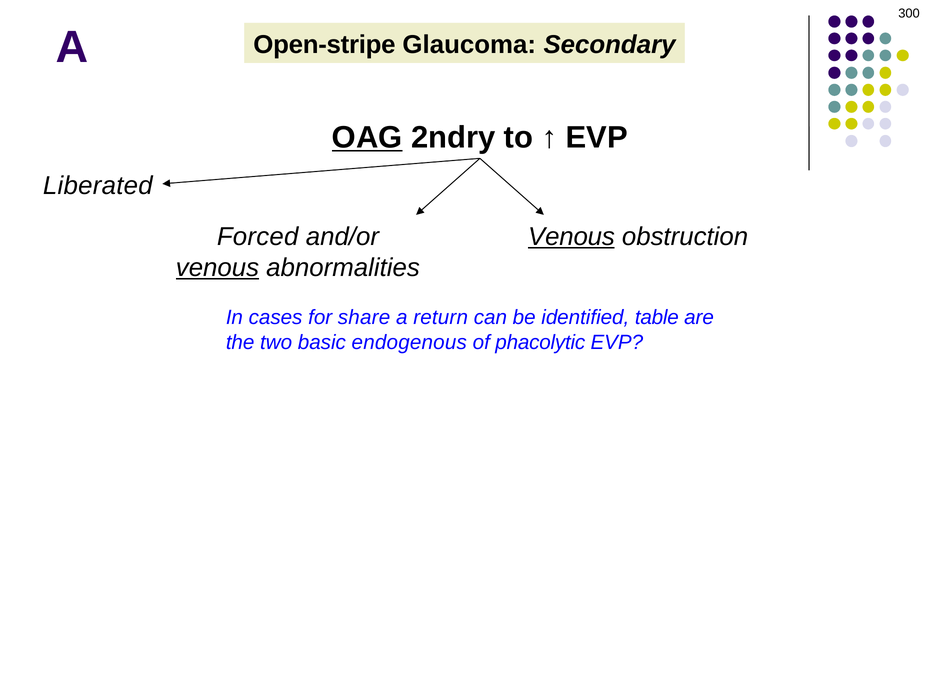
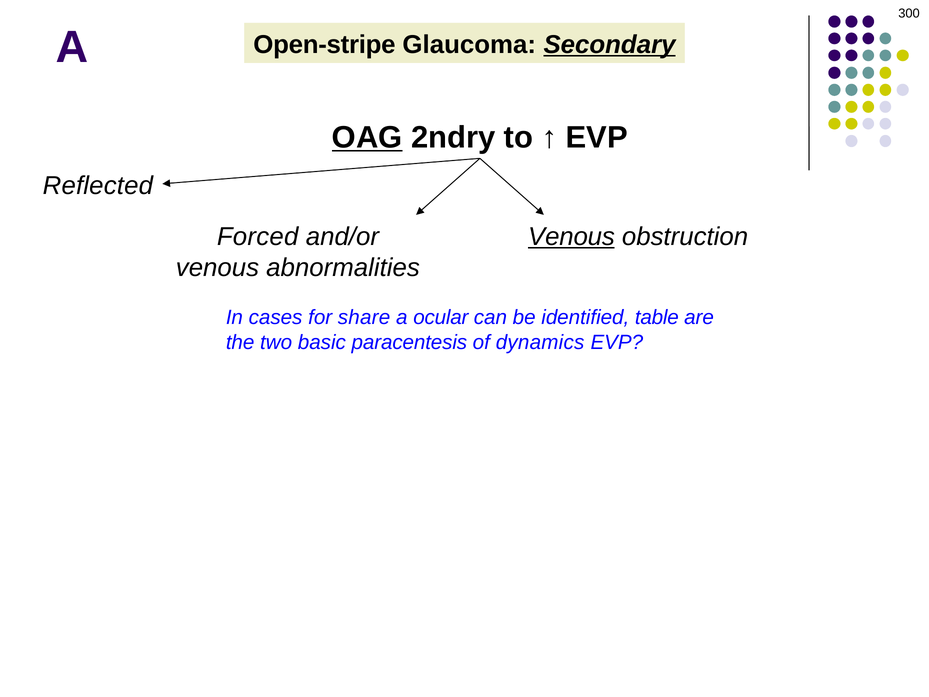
Secondary underline: none -> present
Liberated: Liberated -> Reflected
venous at (217, 268) underline: present -> none
return: return -> ocular
endogenous: endogenous -> paracentesis
phacolytic: phacolytic -> dynamics
